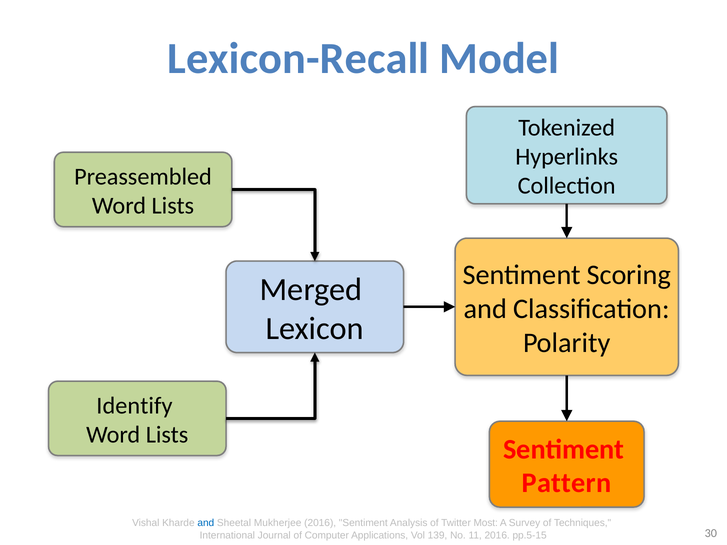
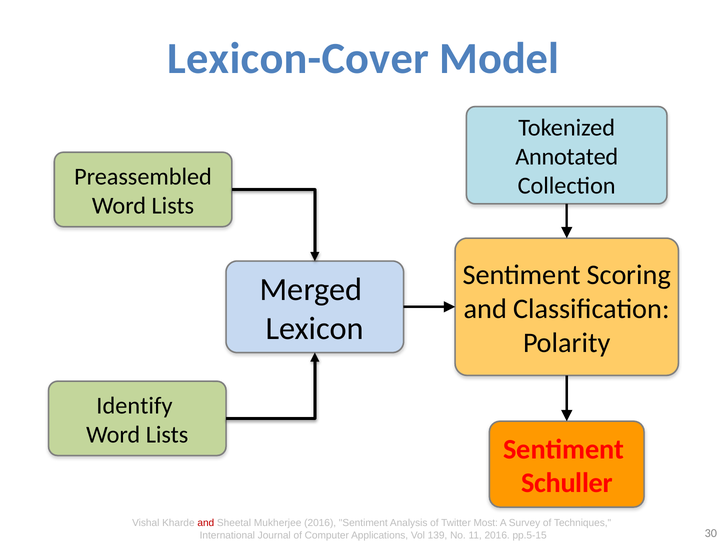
Lexicon-Recall: Lexicon-Recall -> Lexicon-Cover
Hyperlinks: Hyperlinks -> Annotated
Pattern: Pattern -> Schuller
and at (206, 523) colour: blue -> red
